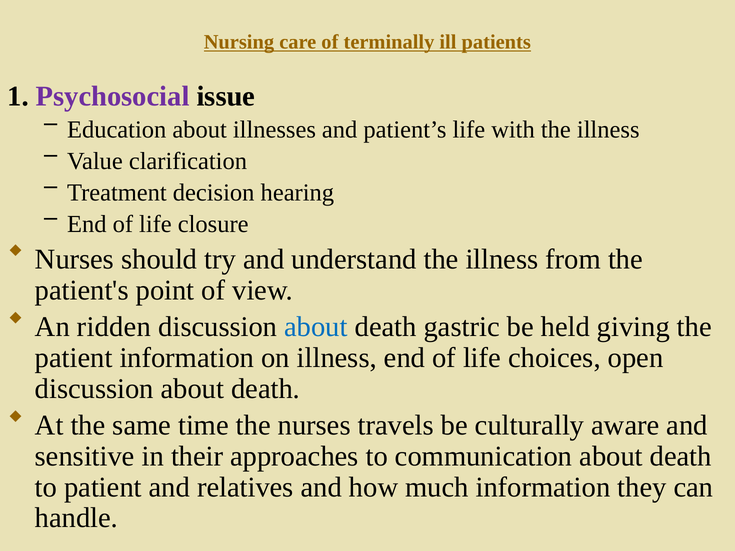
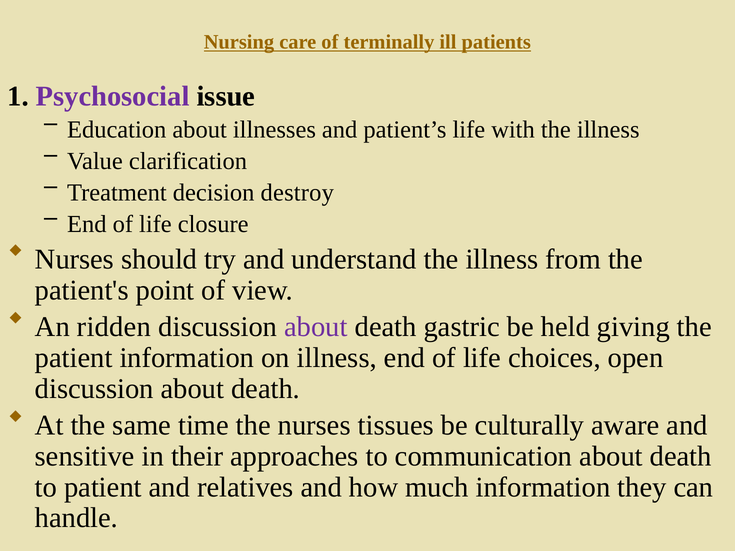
hearing: hearing -> destroy
about at (316, 327) colour: blue -> purple
travels: travels -> tissues
